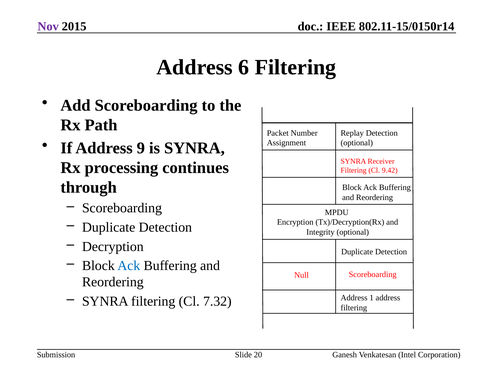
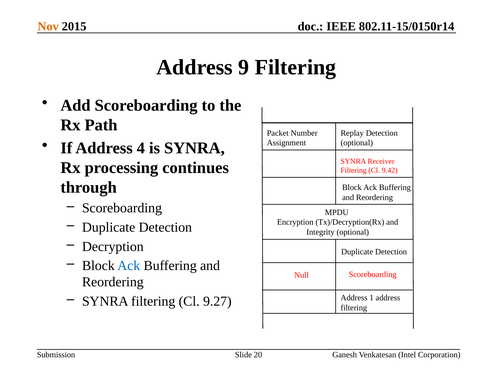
Nov colour: purple -> orange
6: 6 -> 9
9: 9 -> 4
7.32: 7.32 -> 9.27
